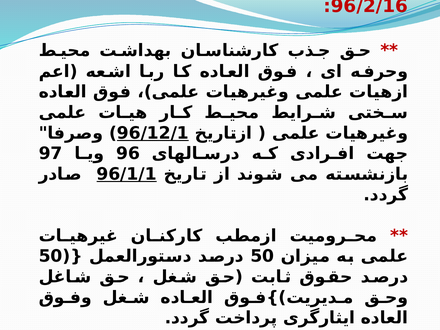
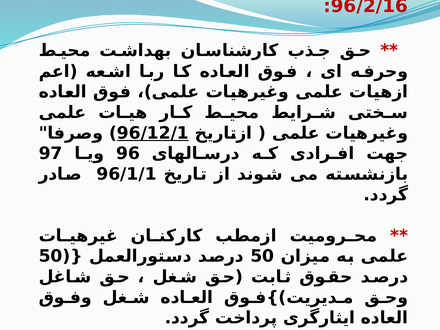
96/1/1 underline: present -> none
